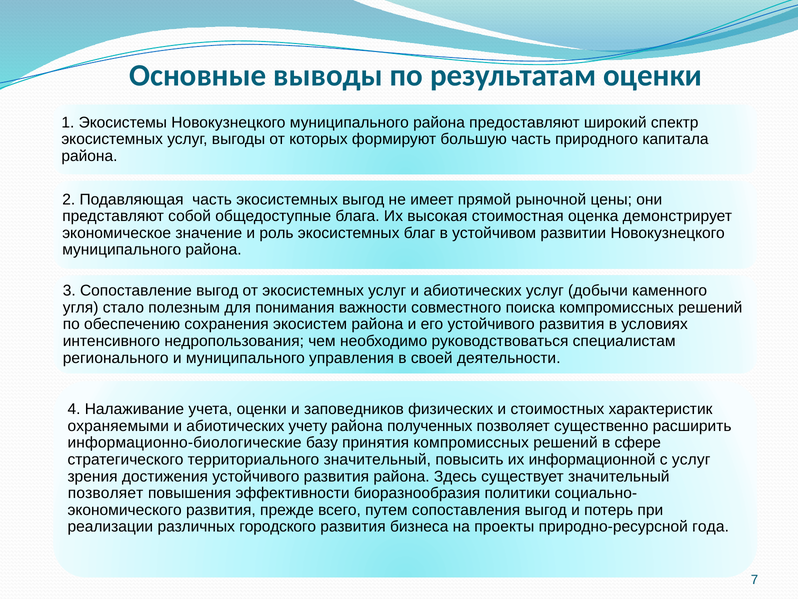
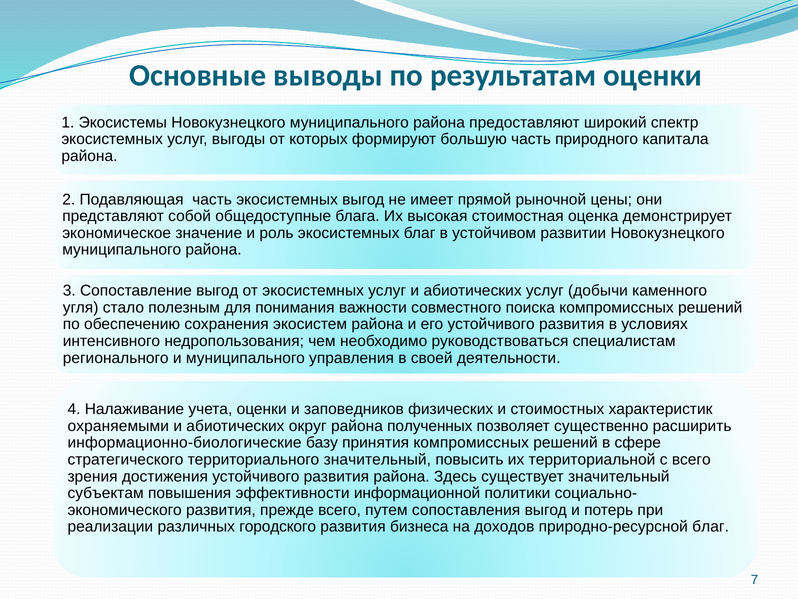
учету: учету -> округ
информационной: информационной -> территориальной
с услуг: услуг -> всего
позволяет at (106, 493): позволяет -> субъектам
биоразнообразия: биоразнообразия -> информационной
проекты: проекты -> доходов
природно-ресурсной года: года -> благ
